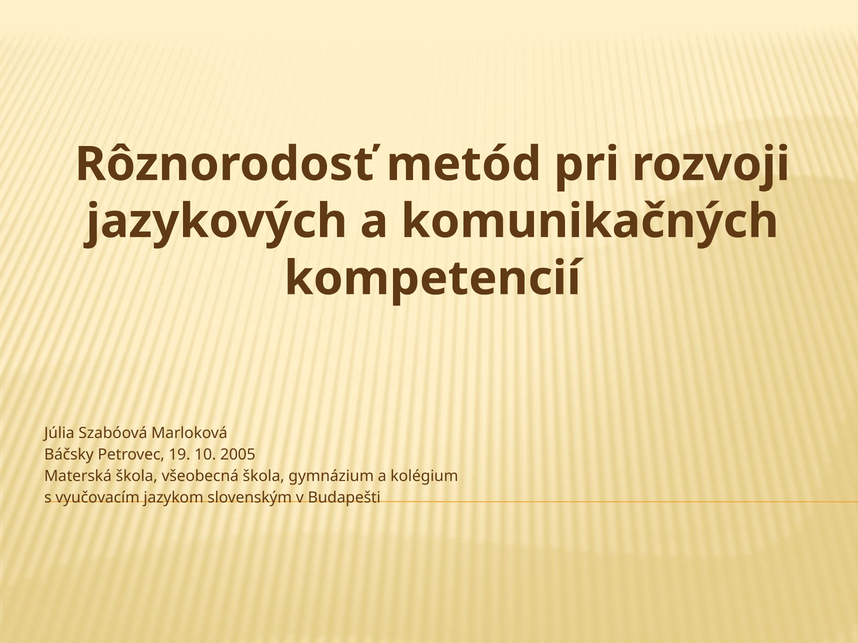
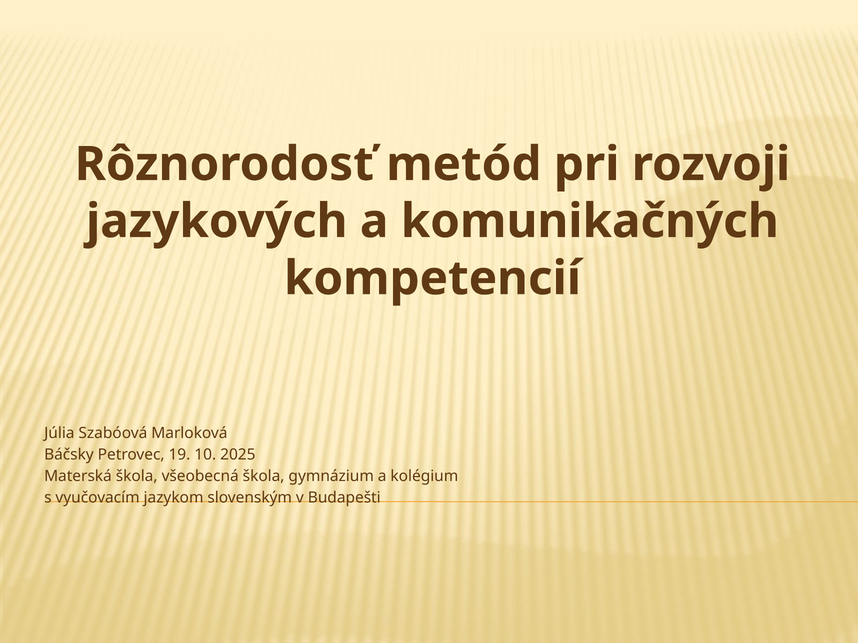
2005: 2005 -> 2025
